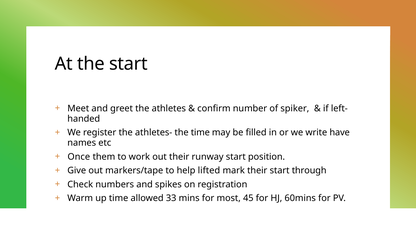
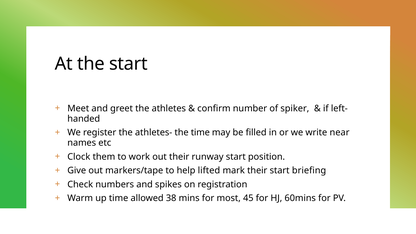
have: have -> near
Once: Once -> Clock
through: through -> briefing
33: 33 -> 38
